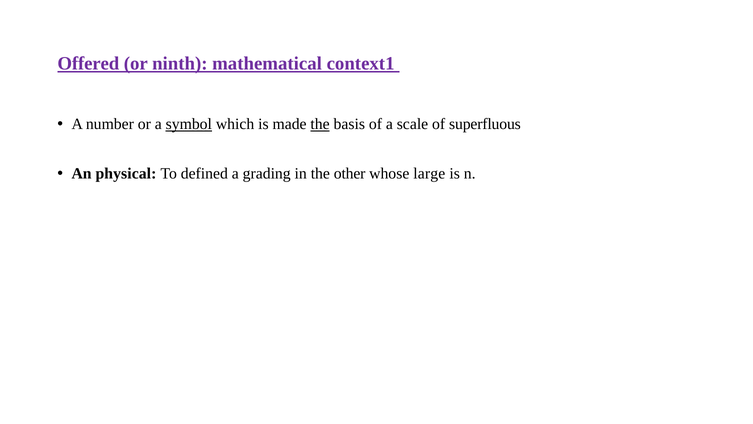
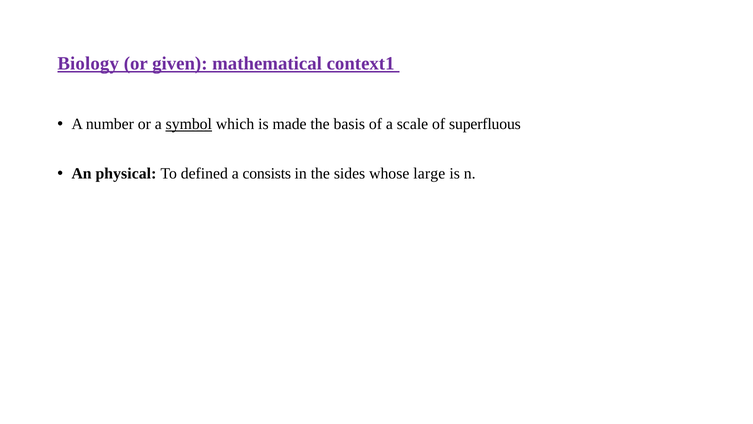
Offered: Offered -> Biology
ninth: ninth -> given
the at (320, 124) underline: present -> none
grading: grading -> consists
other: other -> sides
